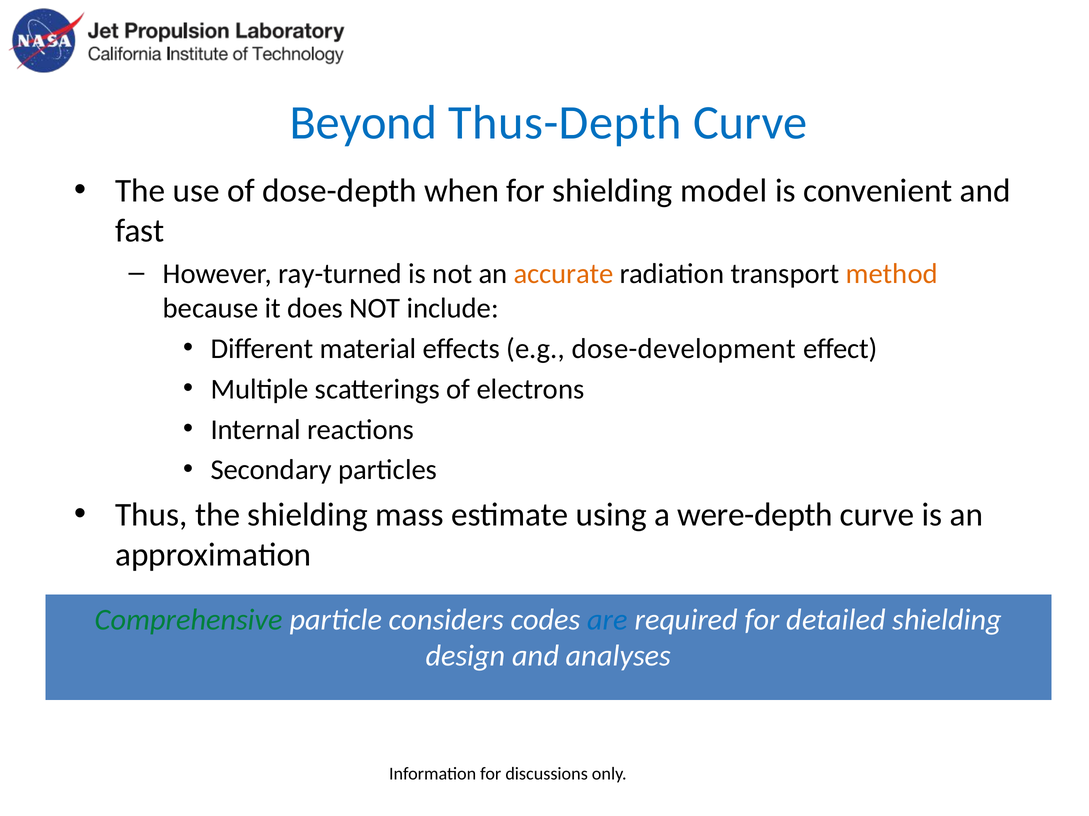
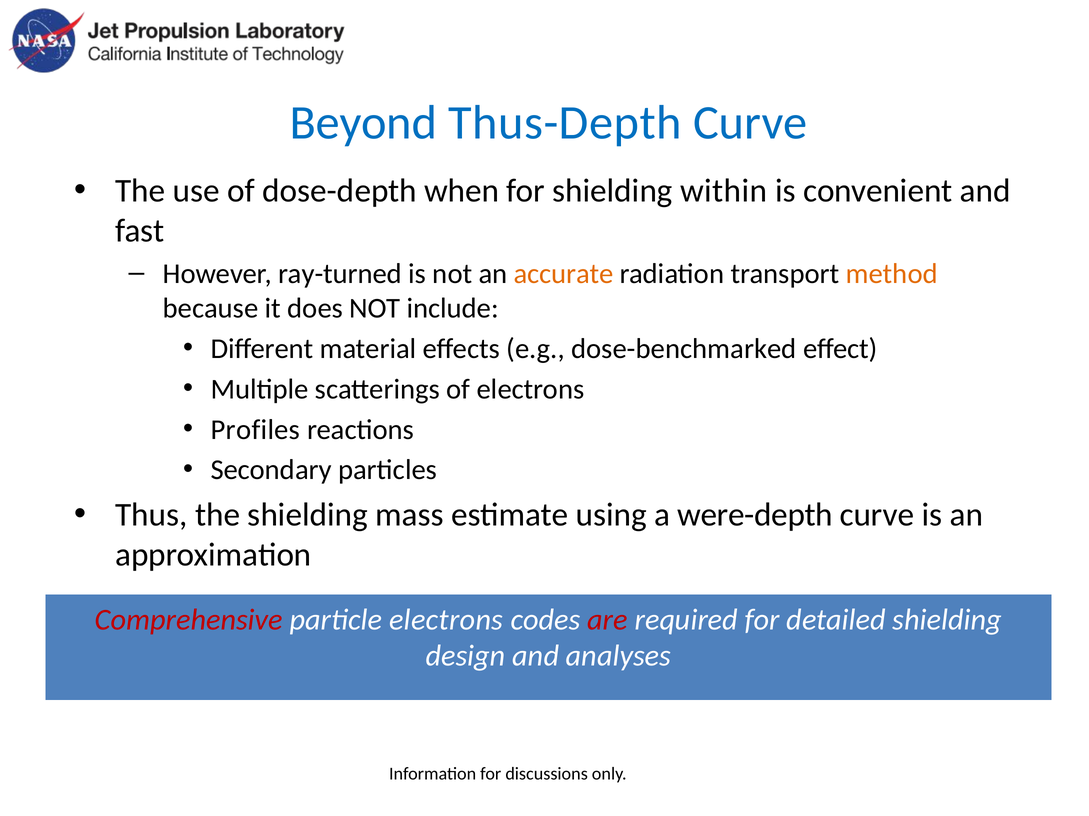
model: model -> within
dose-development: dose-development -> dose-benchmarked
Internal: Internal -> Profiles
Comprehensive colour: green -> red
particle considers: considers -> electrons
are colour: blue -> red
